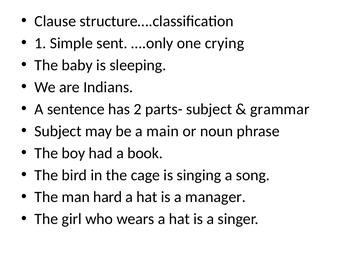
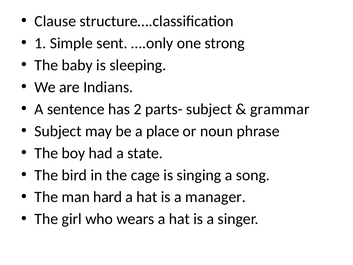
crying: crying -> strong
main: main -> place
book: book -> state
